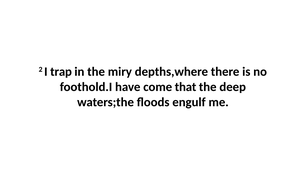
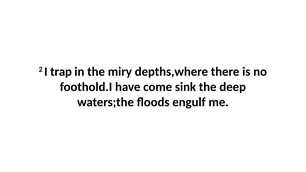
that: that -> sink
